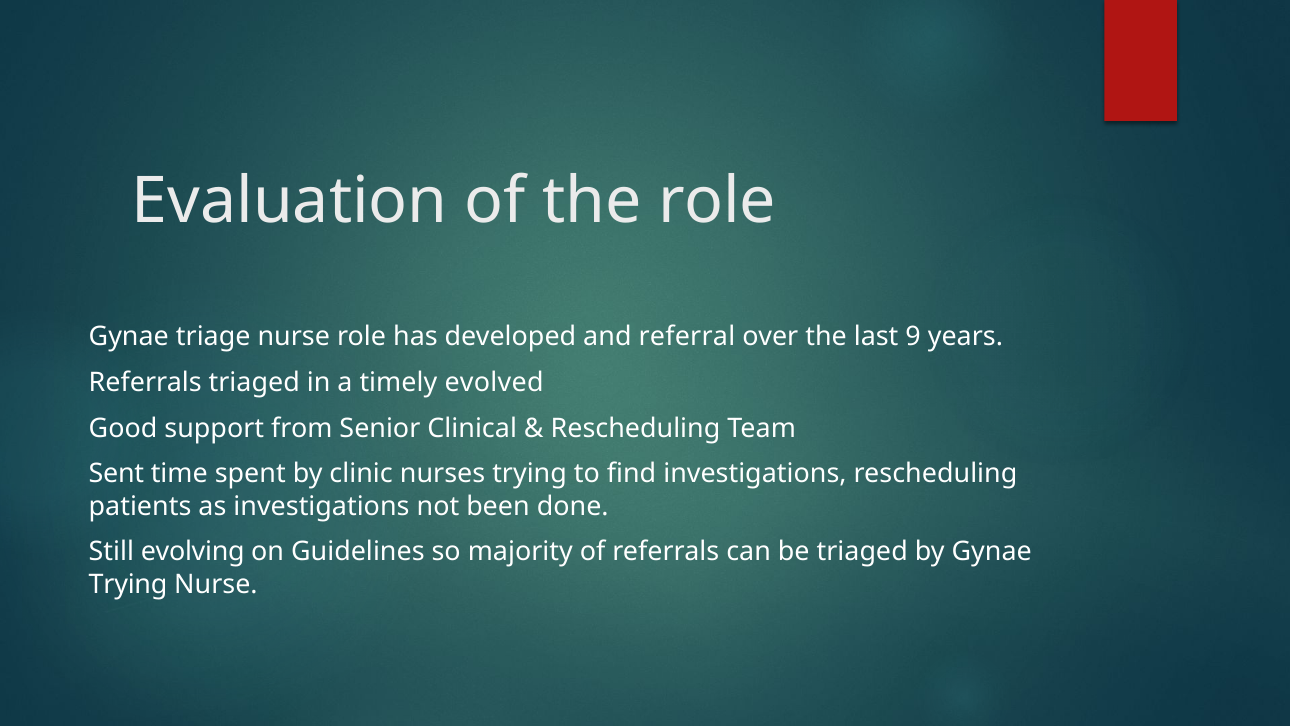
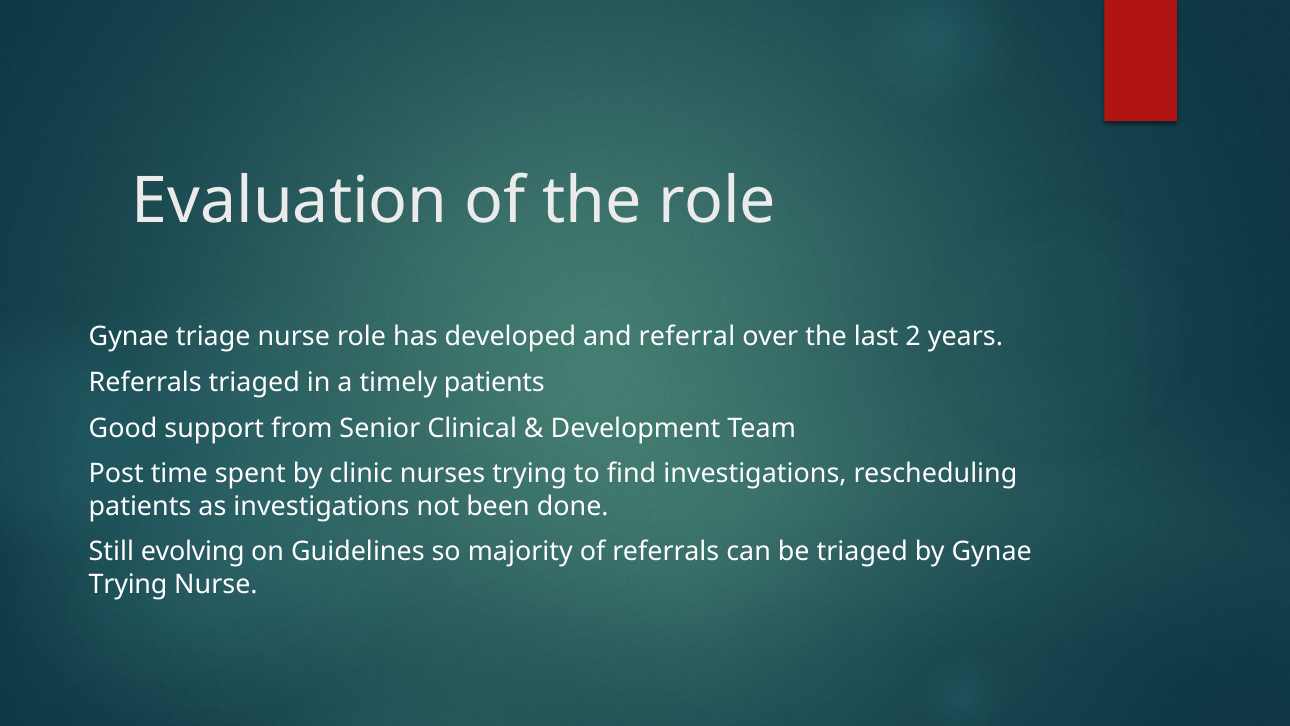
9: 9 -> 2
timely evolved: evolved -> patients
Rescheduling at (636, 428): Rescheduling -> Development
Sent: Sent -> Post
